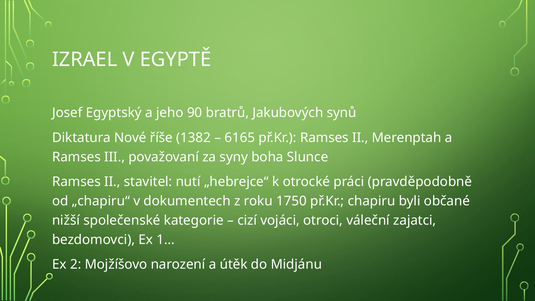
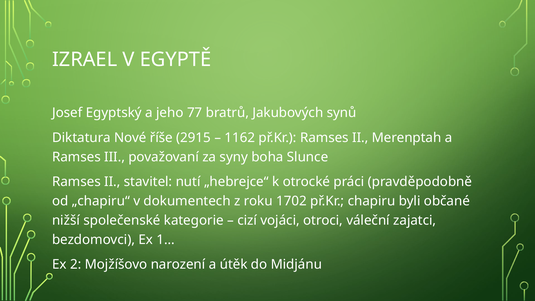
90: 90 -> 77
1382: 1382 -> 2915
6165: 6165 -> 1162
1750: 1750 -> 1702
